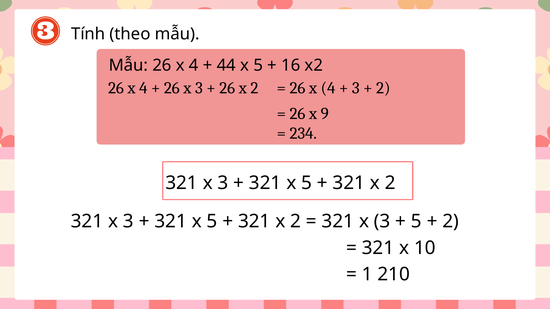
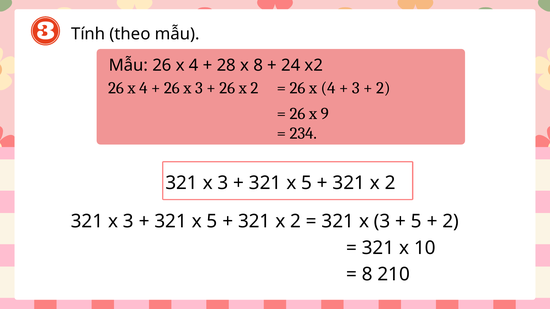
44: 44 -> 28
5 at (258, 65): 5 -> 8
16: 16 -> 24
1 at (367, 275): 1 -> 8
